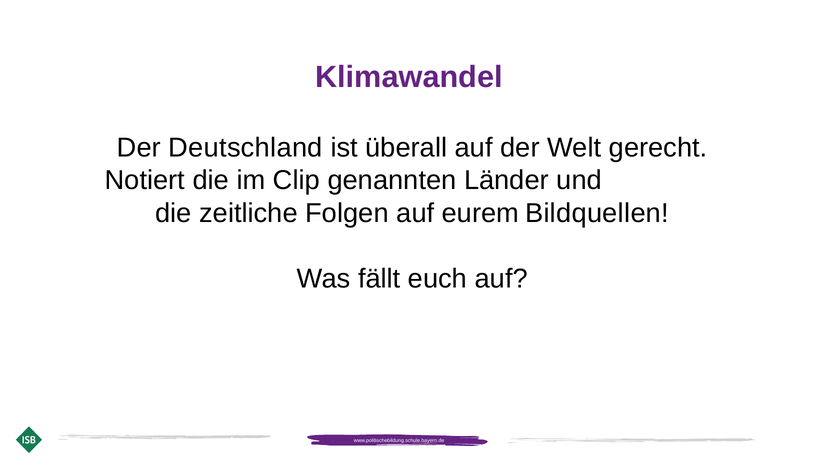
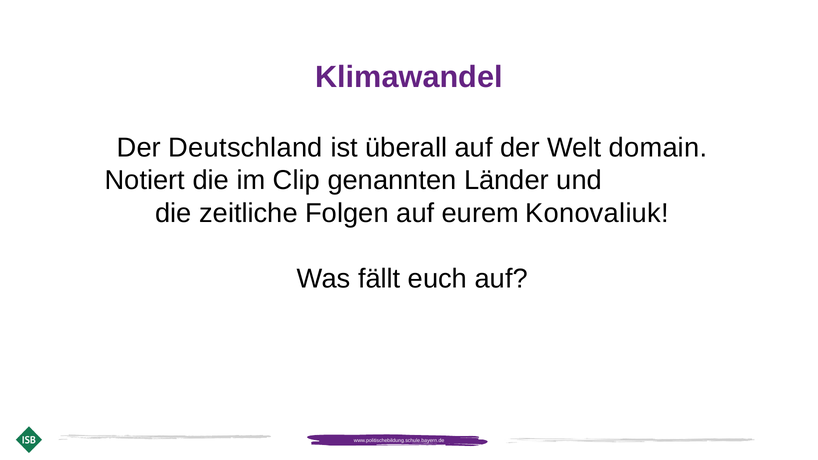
gerecht: gerecht -> domain
Bildquellen: Bildquellen -> Konovaliuk
